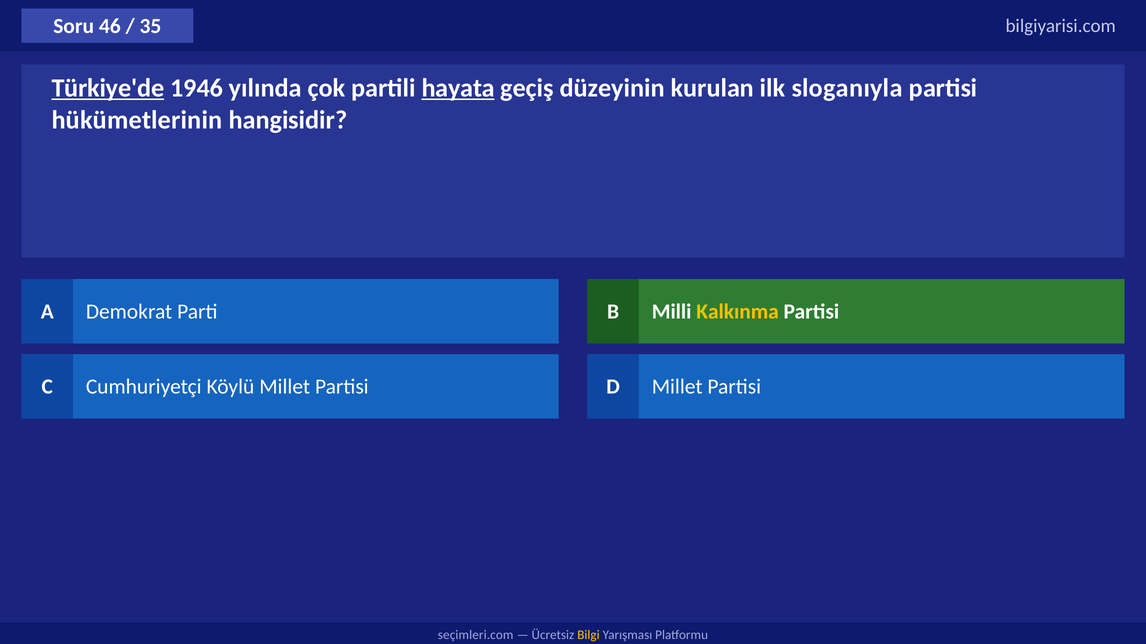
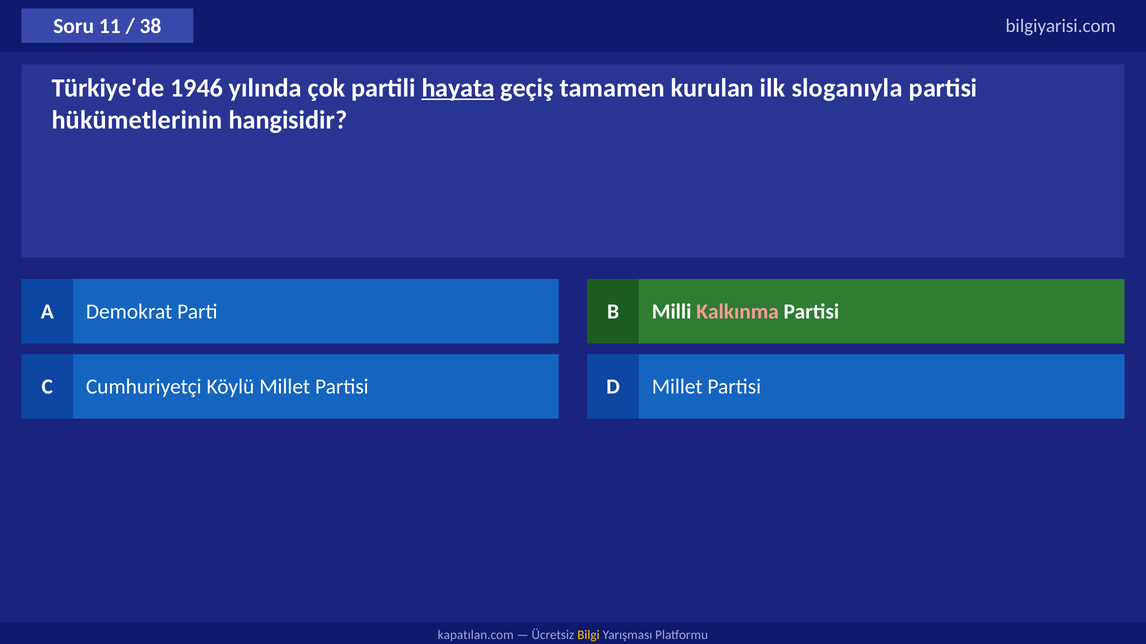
46: 46 -> 11
35: 35 -> 38
Türkiye'de underline: present -> none
düzeyinin: düzeyinin -> tamamen
Kalkınma colour: yellow -> pink
seçimleri.com: seçimleri.com -> kapatılan.com
